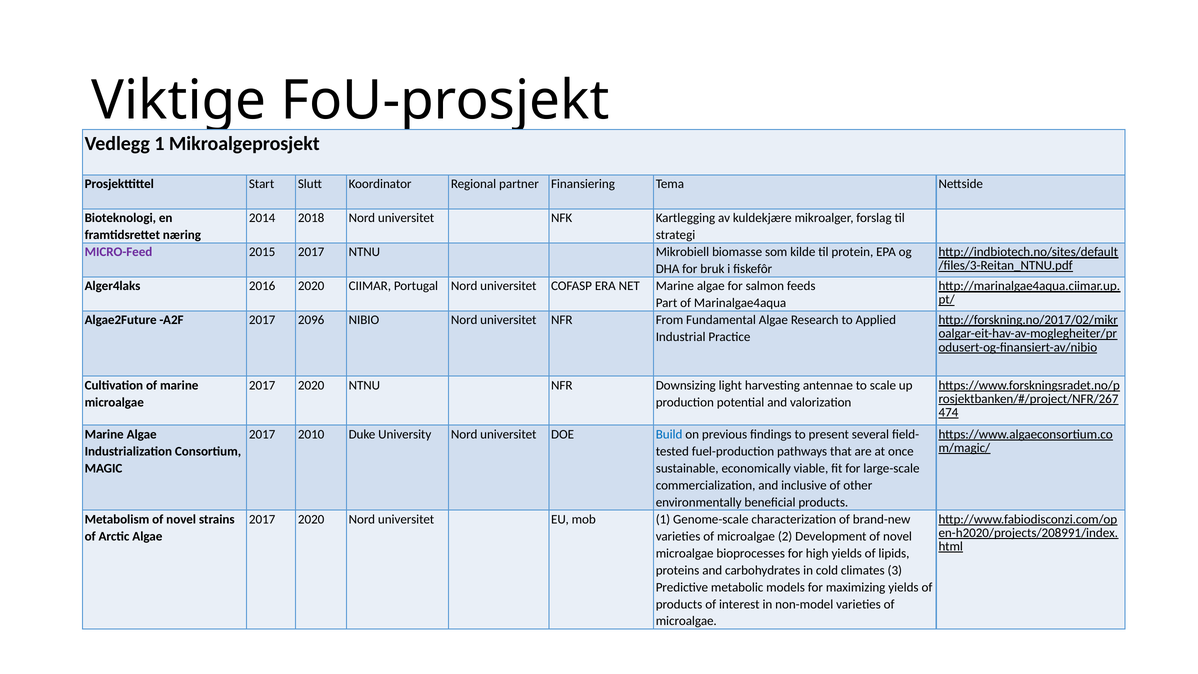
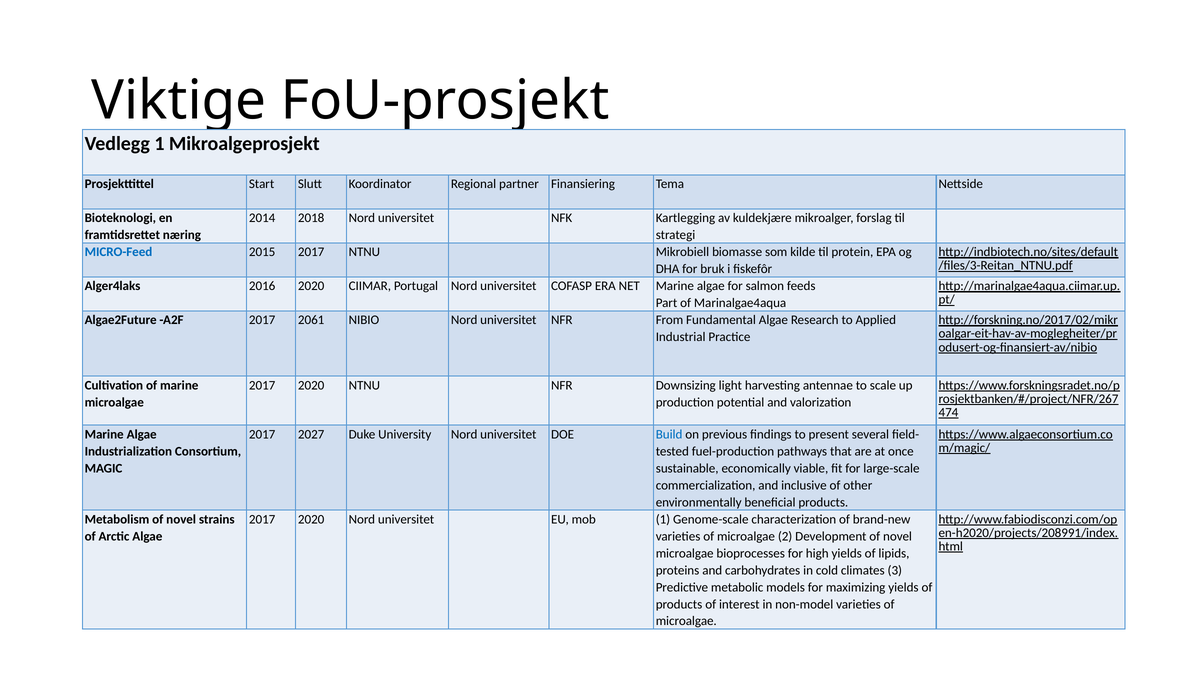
MICRO-Feed colour: purple -> blue
2096: 2096 -> 2061
2010: 2010 -> 2027
